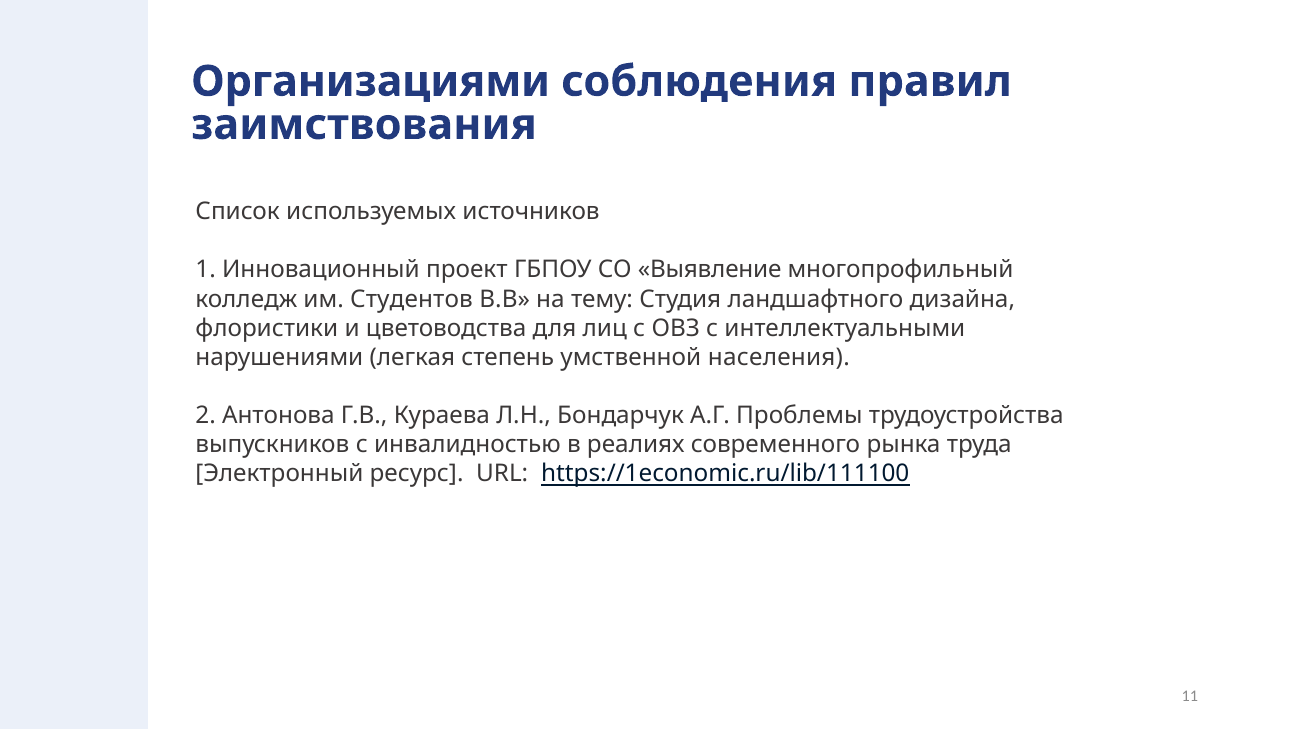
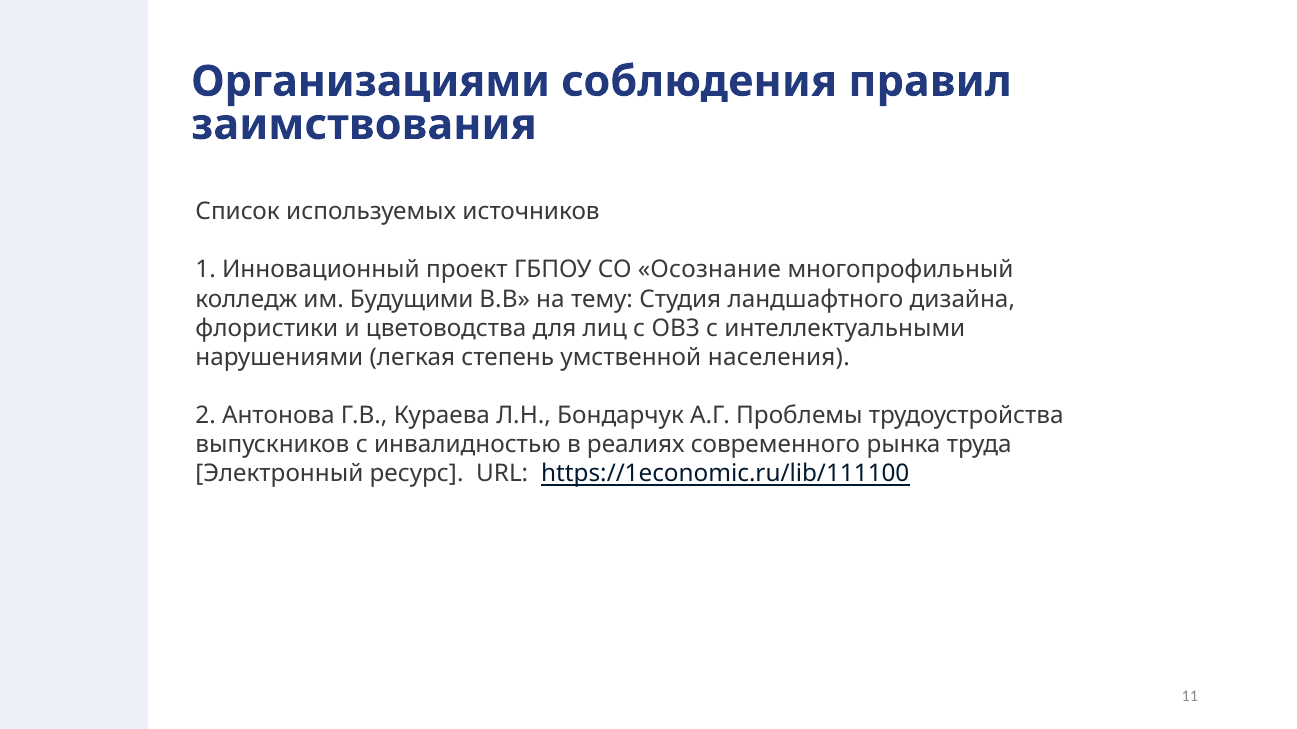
Выявление: Выявление -> Осознание
Студентов: Студентов -> Будущими
